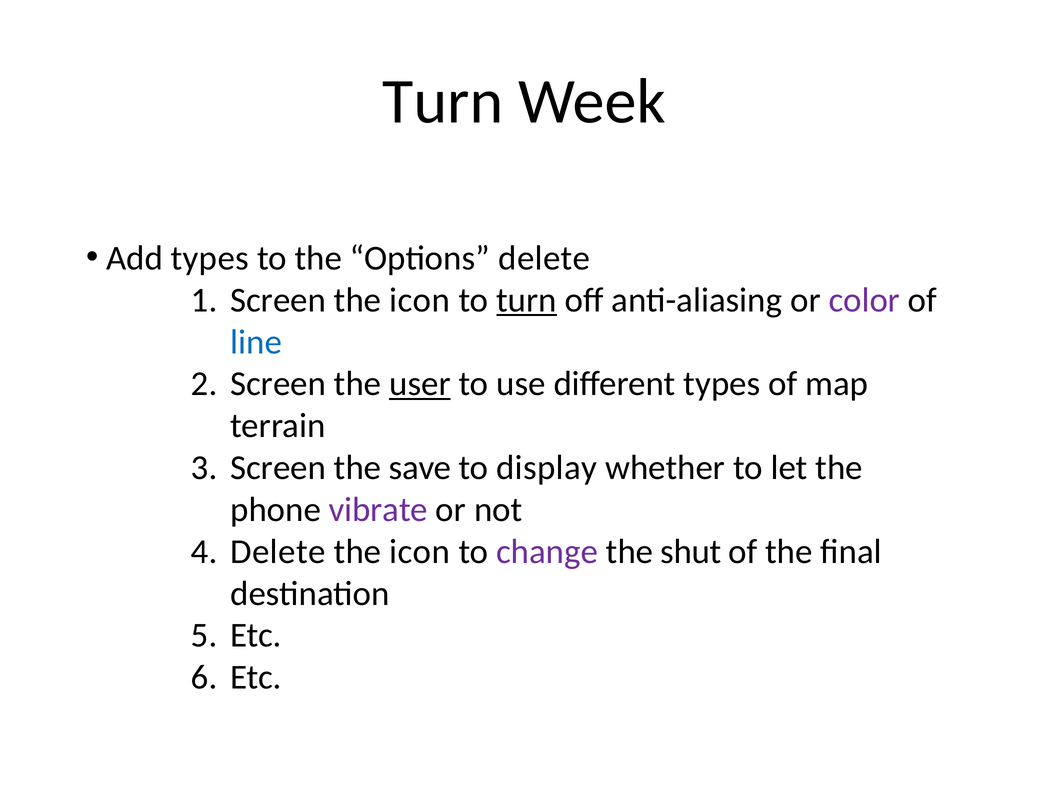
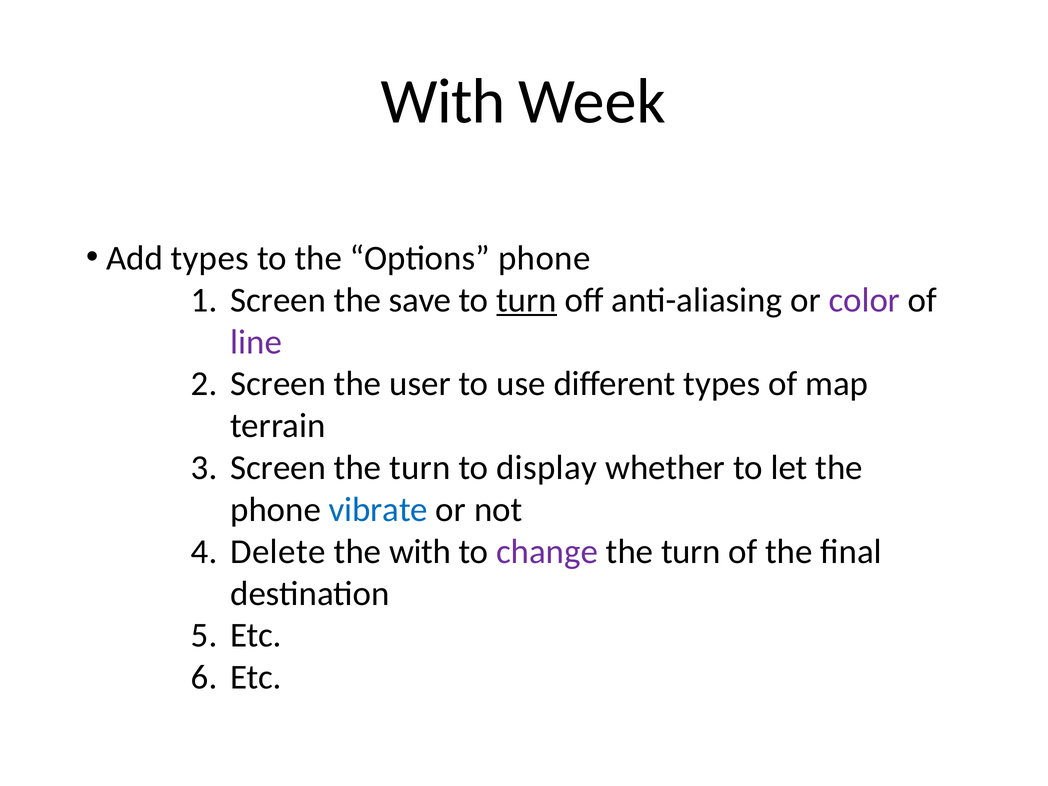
Turn at (443, 101): Turn -> With
Options delete: delete -> phone
icon at (420, 300): icon -> save
line colour: blue -> purple
user underline: present -> none
save at (420, 468): save -> turn
vibrate colour: purple -> blue
icon at (420, 552): icon -> with
shut at (691, 552): shut -> turn
